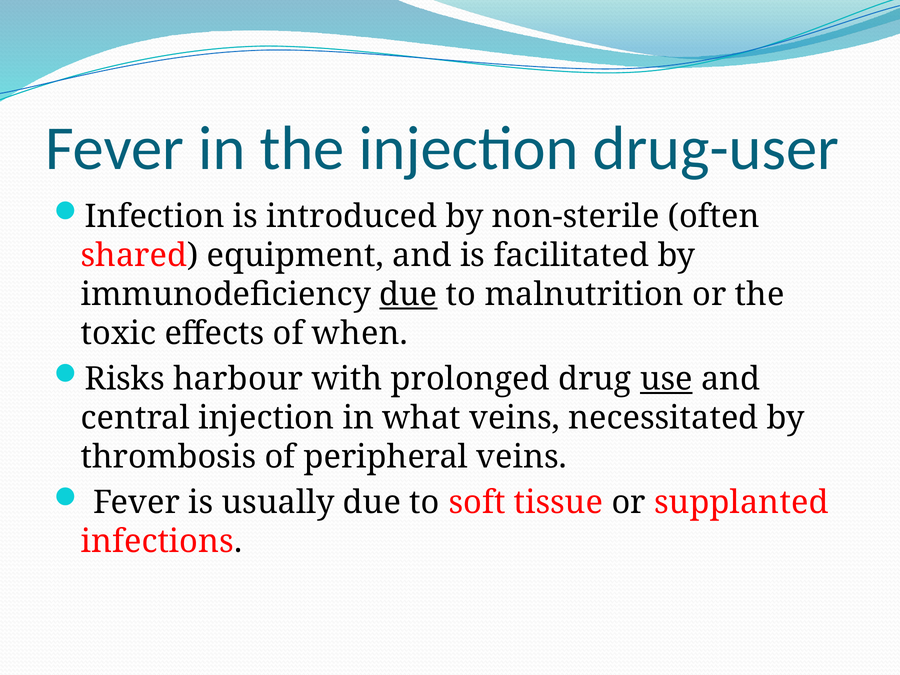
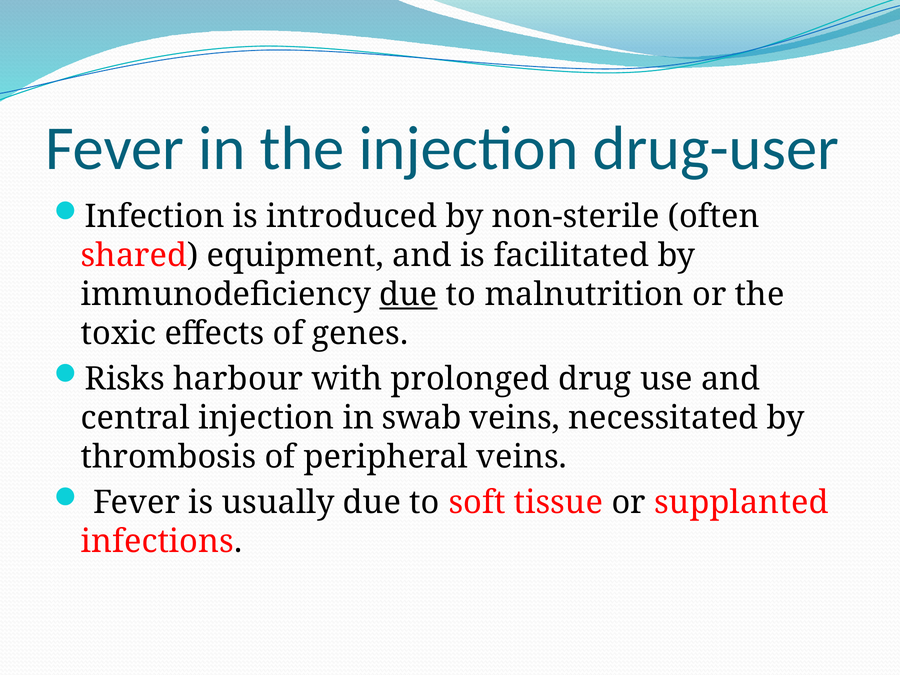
when: when -> genes
use underline: present -> none
what: what -> swab
